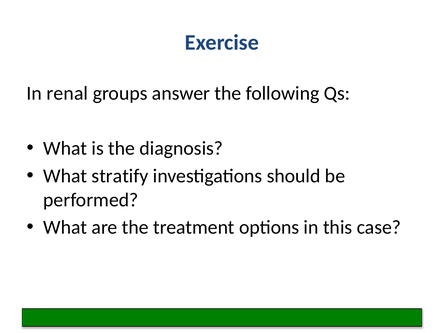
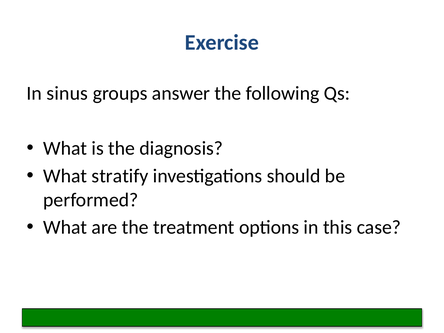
renal: renal -> sinus
